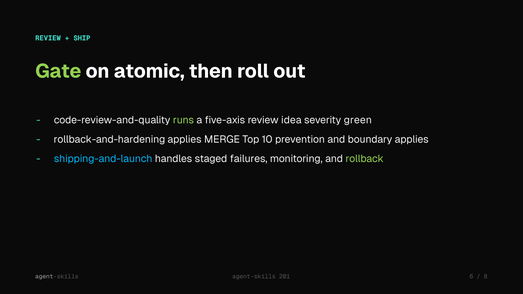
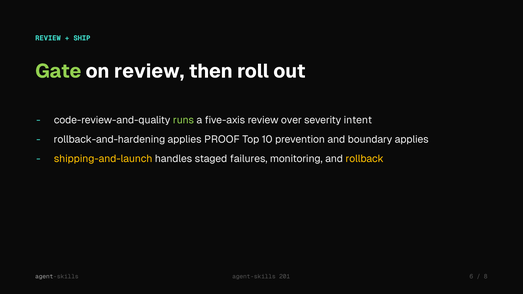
on atomic: atomic -> review
idea: idea -> over
green: green -> intent
MERGE: MERGE -> PROOF
shipping-and-launch colour: light blue -> yellow
rollback colour: light green -> yellow
